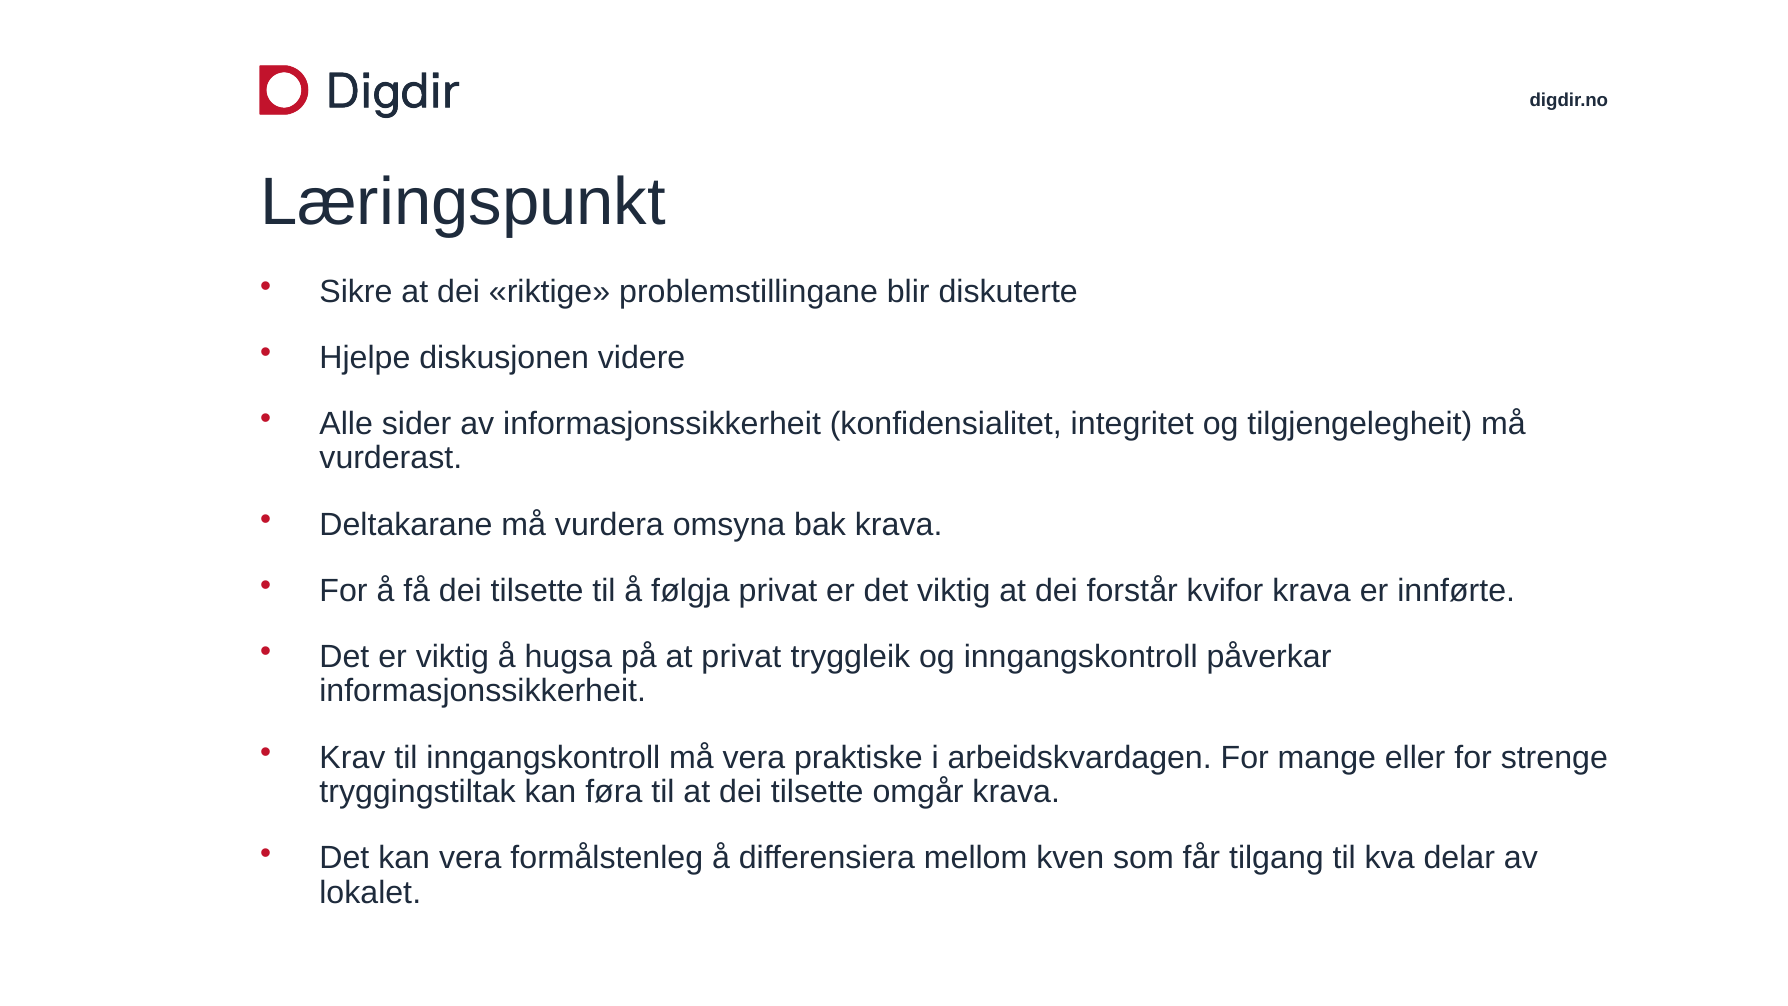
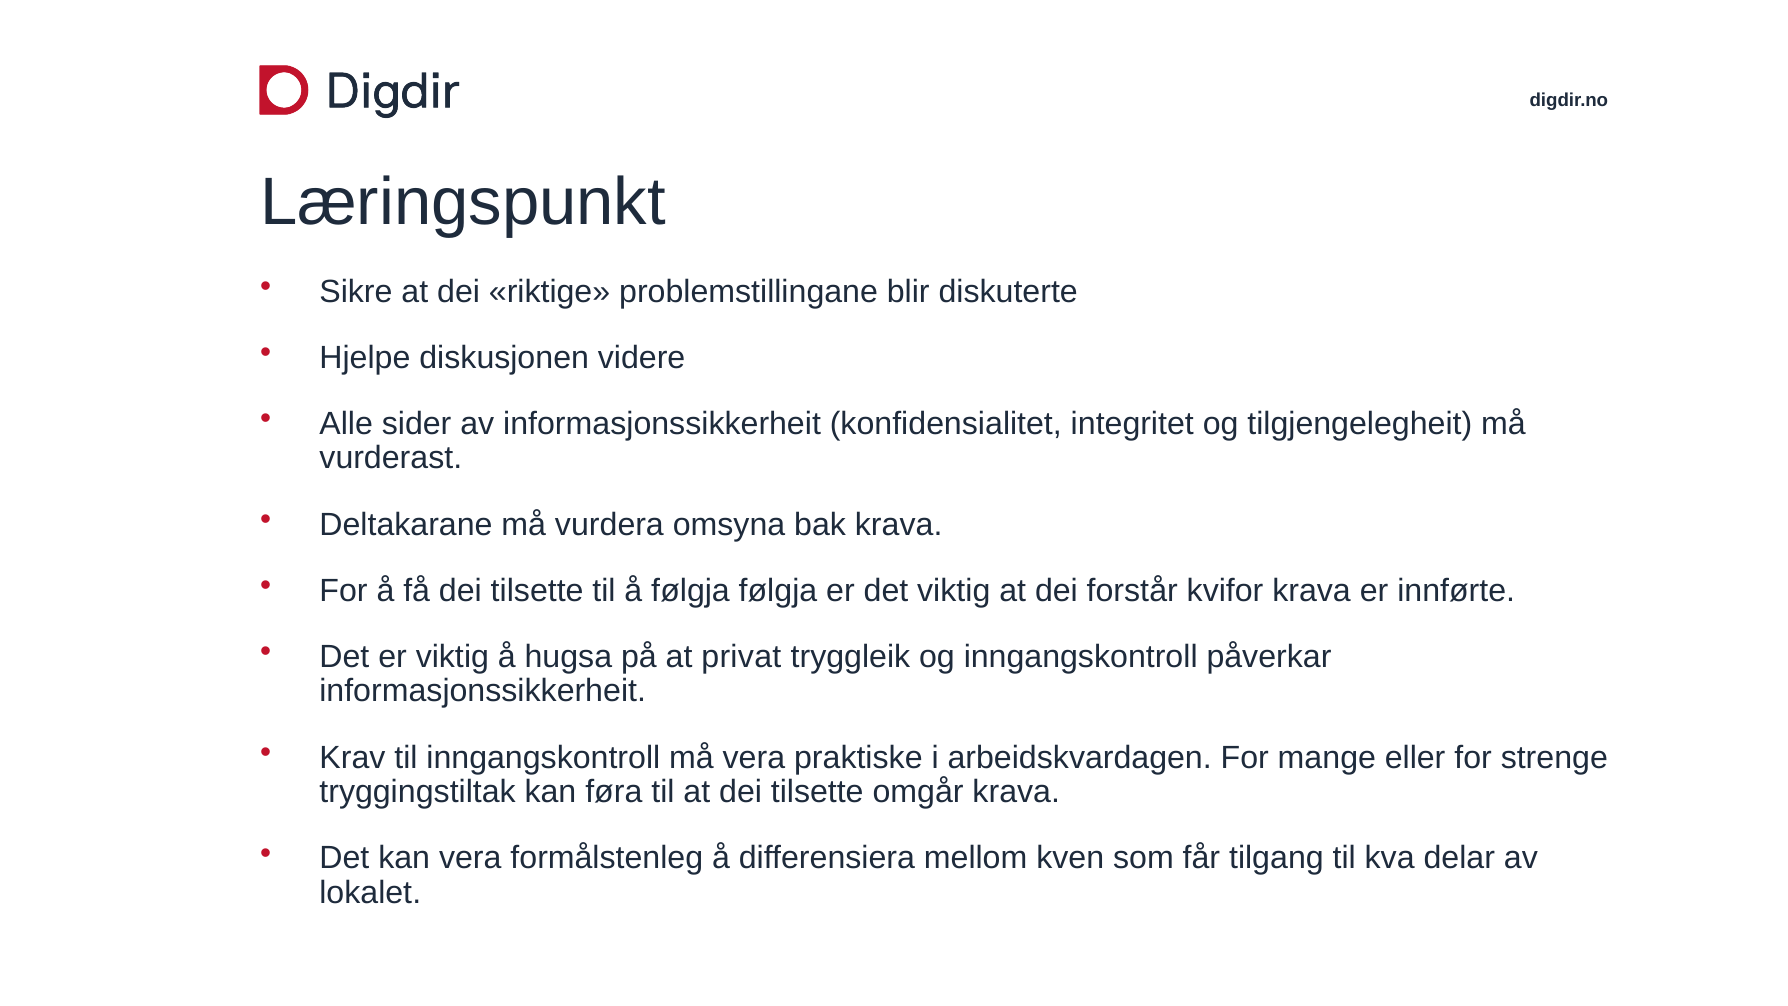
følgja privat: privat -> følgja
